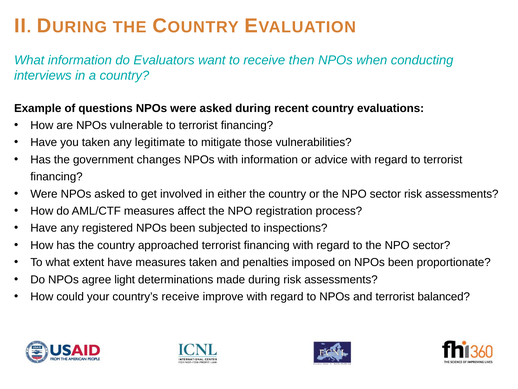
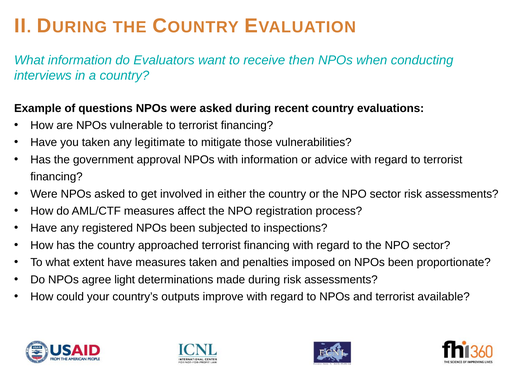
changes: changes -> approval
country’s receive: receive -> outputs
balanced: balanced -> available
